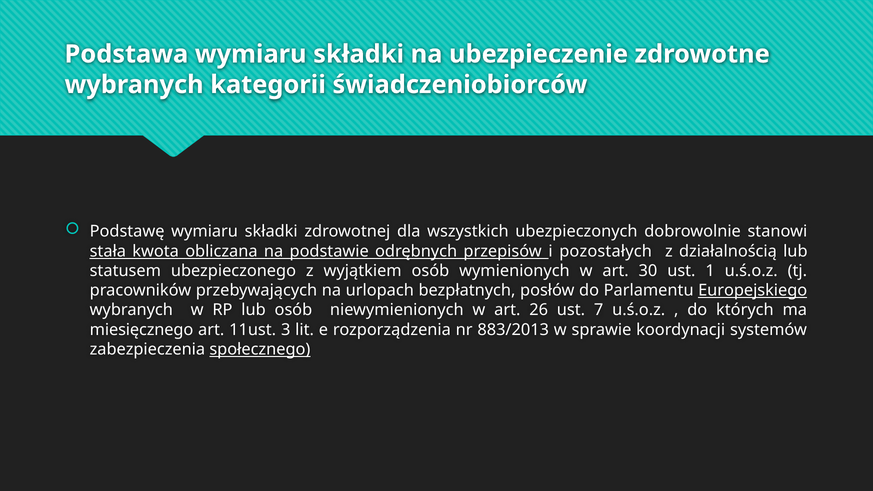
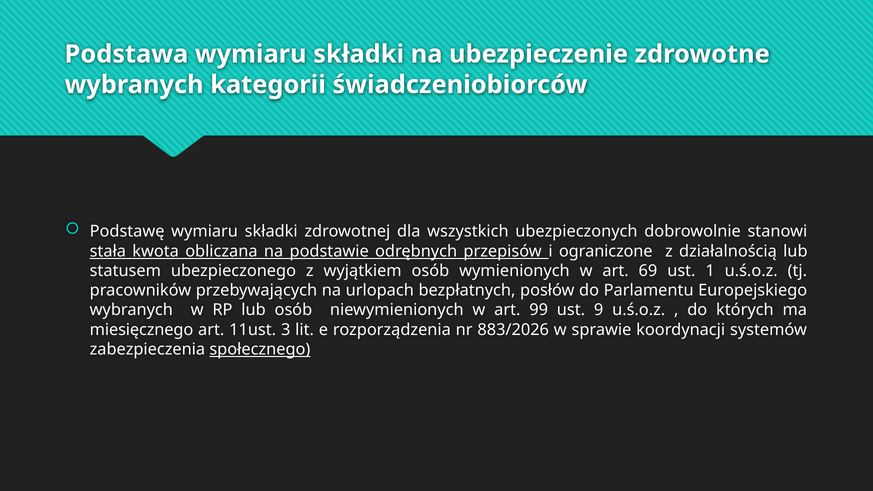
pozostałych: pozostałych -> ograniczone
30: 30 -> 69
Europejskiego underline: present -> none
26: 26 -> 99
7: 7 -> 9
883/2013: 883/2013 -> 883/2026
